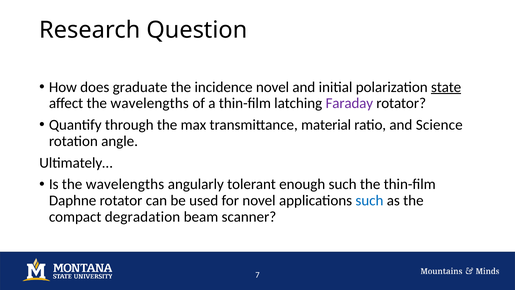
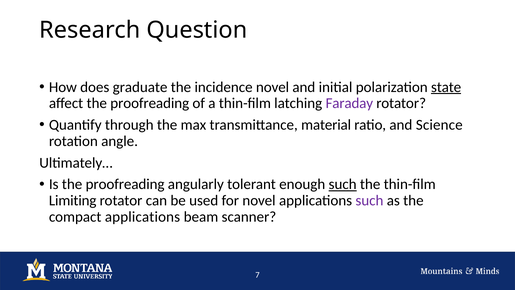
affect the wavelengths: wavelengths -> proofreading
Is the wavelengths: wavelengths -> proofreading
such at (343, 184) underline: none -> present
Daphne: Daphne -> Limiting
such at (369, 200) colour: blue -> purple
compact degradation: degradation -> applications
